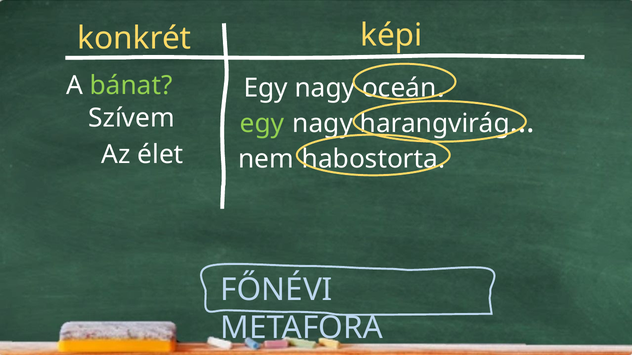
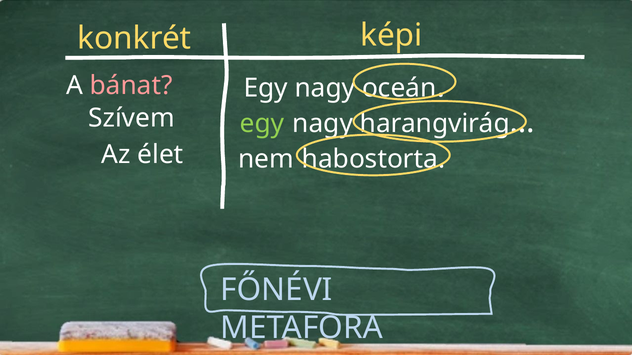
bánat colour: light green -> pink
